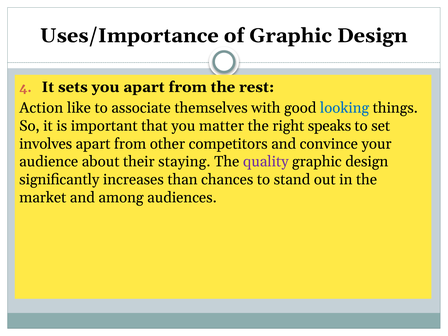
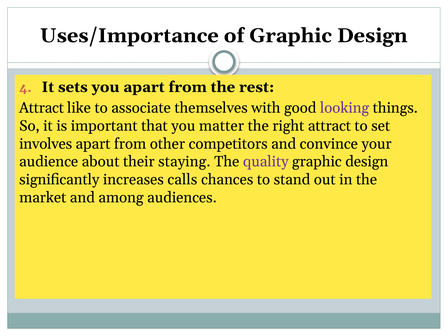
Action at (41, 108): Action -> Attract
looking colour: blue -> purple
right speaks: speaks -> attract
than: than -> calls
